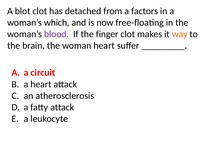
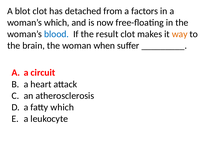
blood colour: purple -> blue
finger: finger -> result
woman heart: heart -> when
fatty attack: attack -> which
